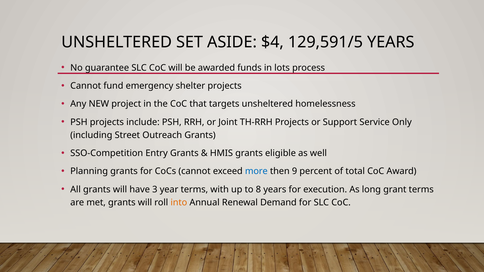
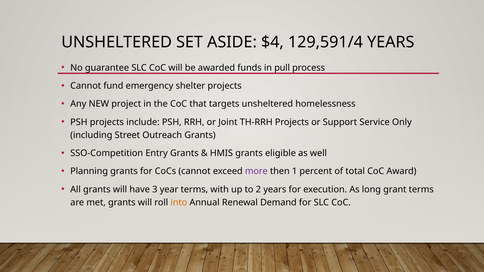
129,591/5: 129,591/5 -> 129,591/4
lots: lots -> pull
more colour: blue -> purple
9: 9 -> 1
8: 8 -> 2
